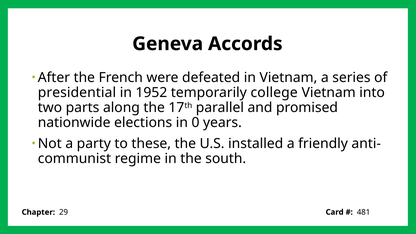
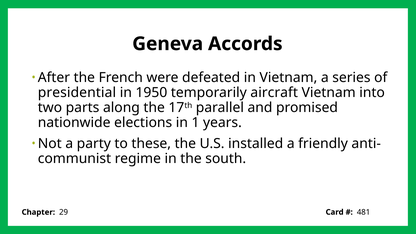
1952: 1952 -> 1950
college: college -> aircraft
0: 0 -> 1
